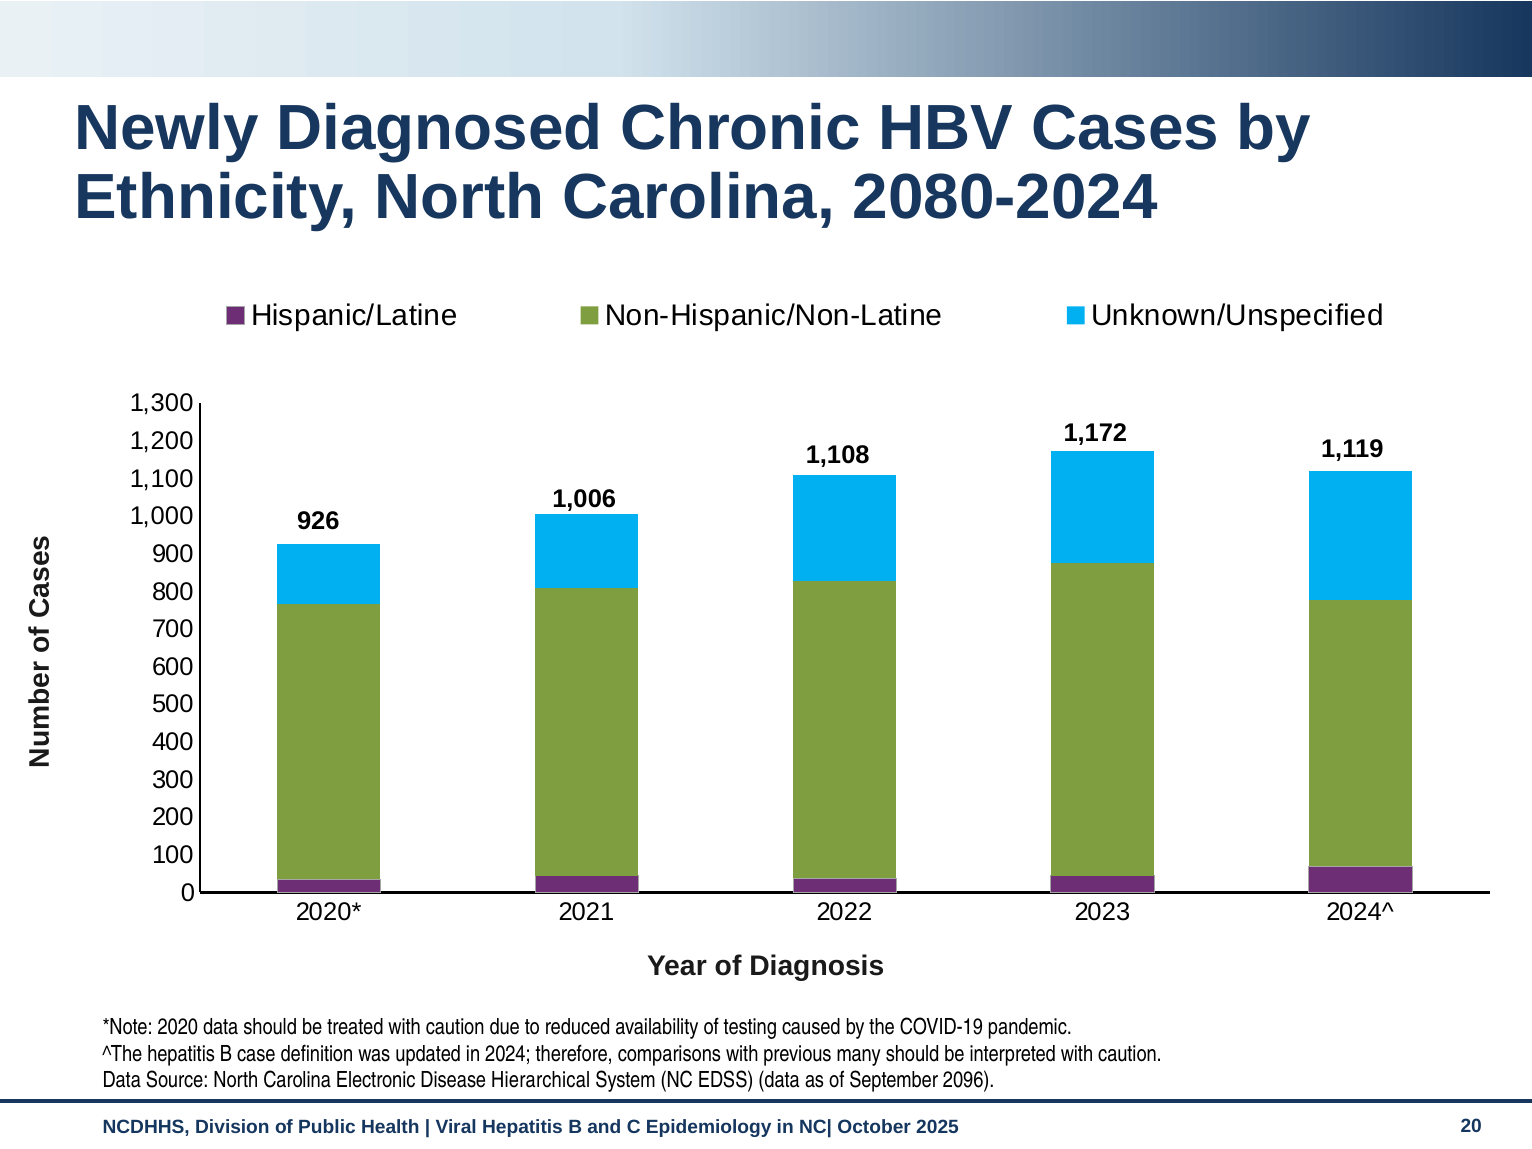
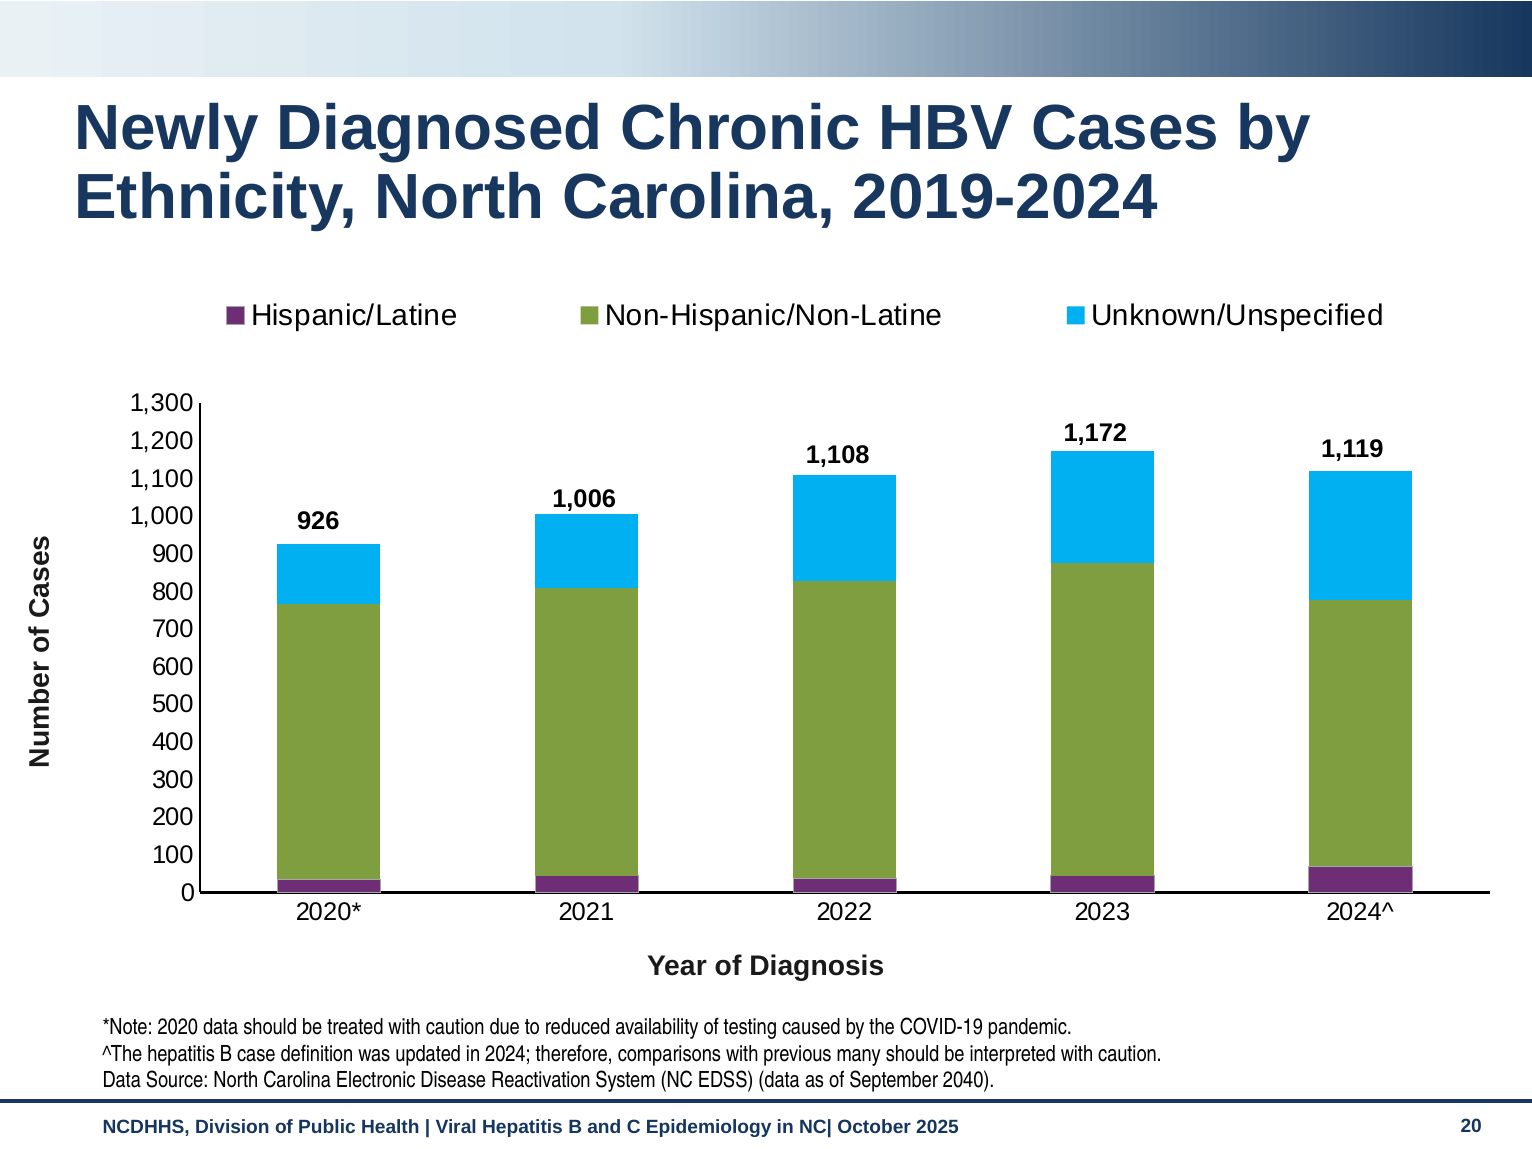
2080-2024: 2080-2024 -> 2019-2024
Hierarchical: Hierarchical -> Reactivation
2096: 2096 -> 2040
